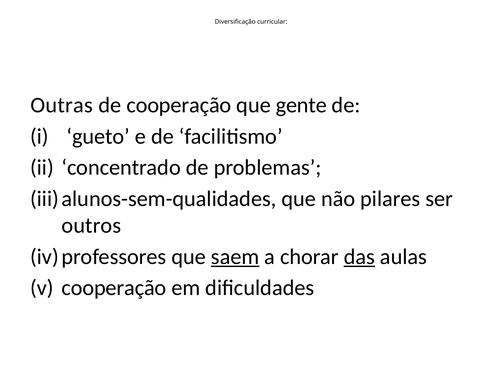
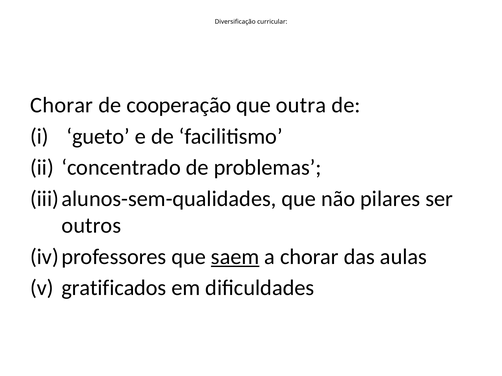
Outras at (62, 105): Outras -> Chorar
gente: gente -> outra
das underline: present -> none
cooperação at (114, 288): cooperação -> gratificados
